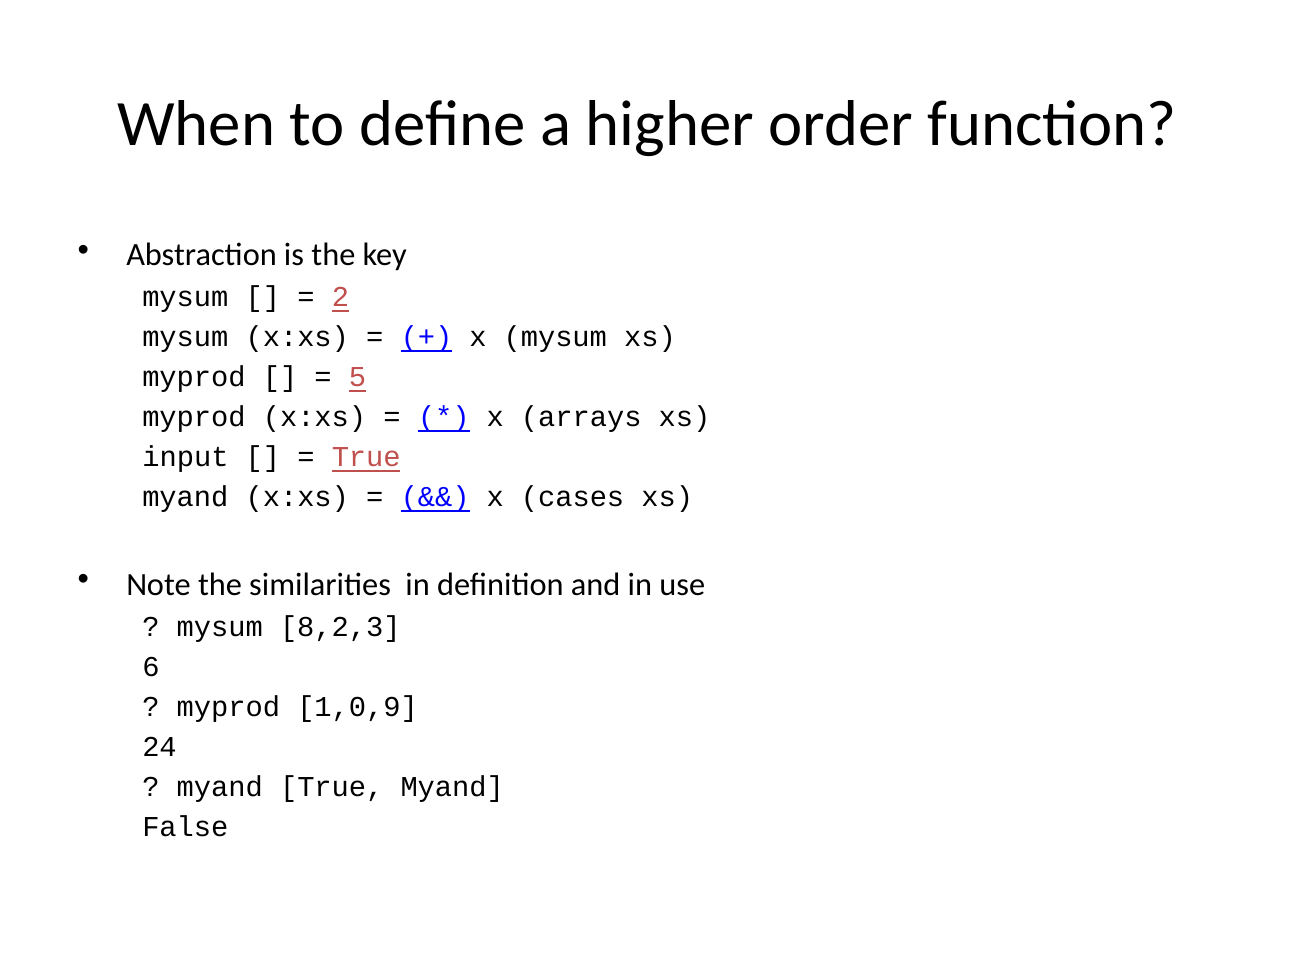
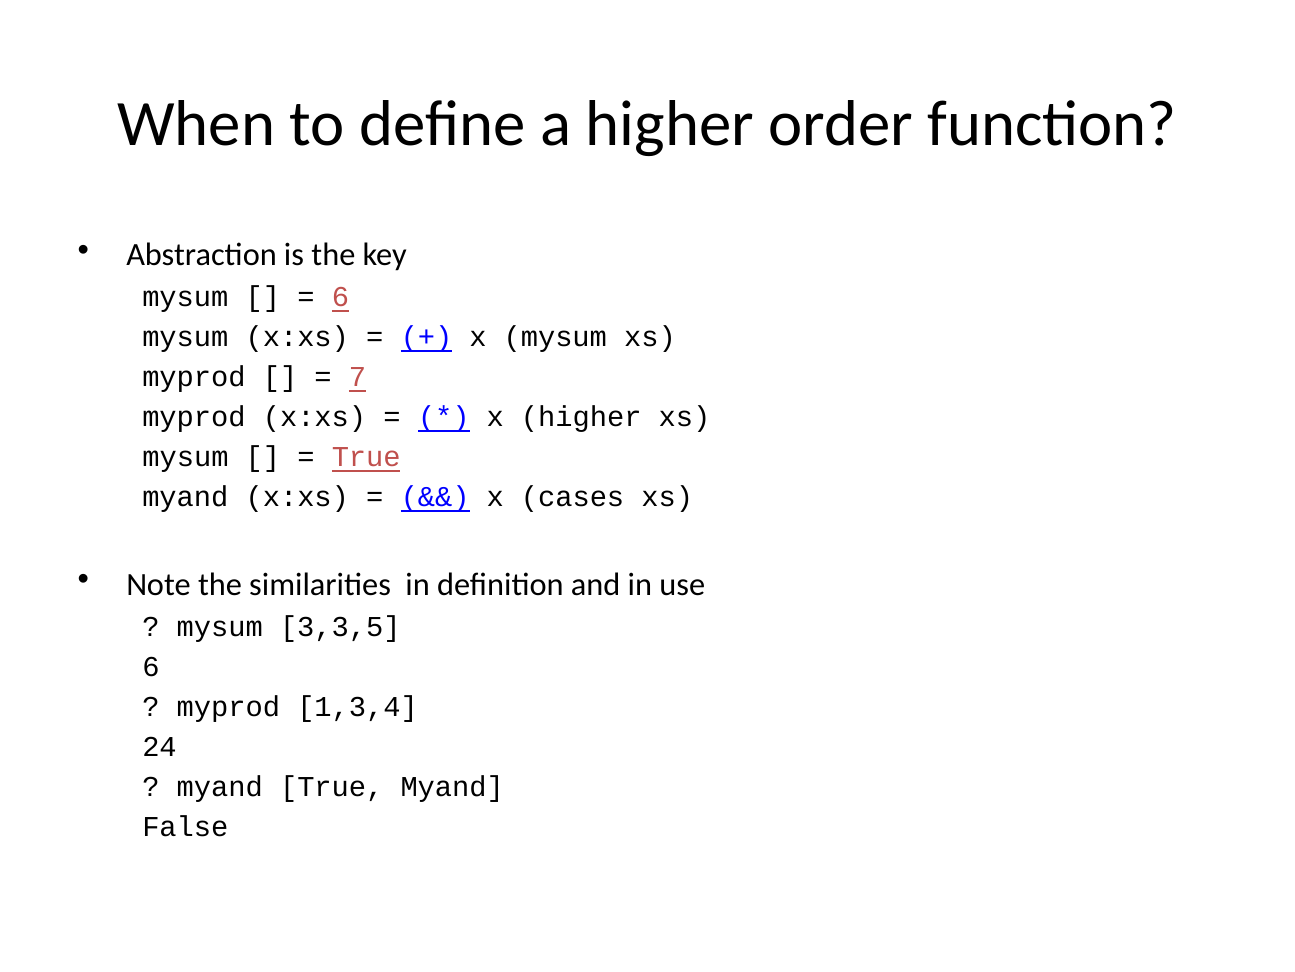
2 at (340, 296): 2 -> 6
5: 5 -> 7
x arrays: arrays -> higher
input at (185, 457): input -> mysum
8,2,3: 8,2,3 -> 3,3,5
1,0,9: 1,0,9 -> 1,3,4
